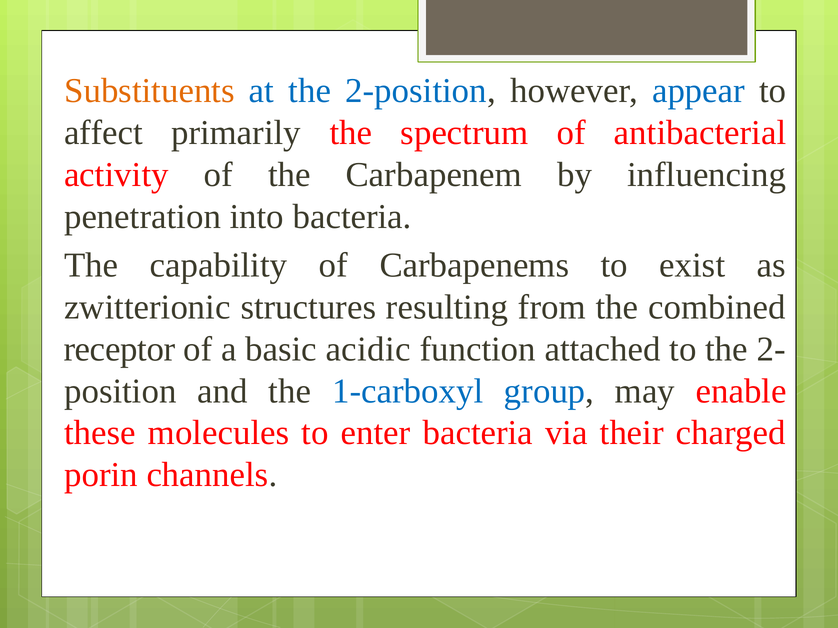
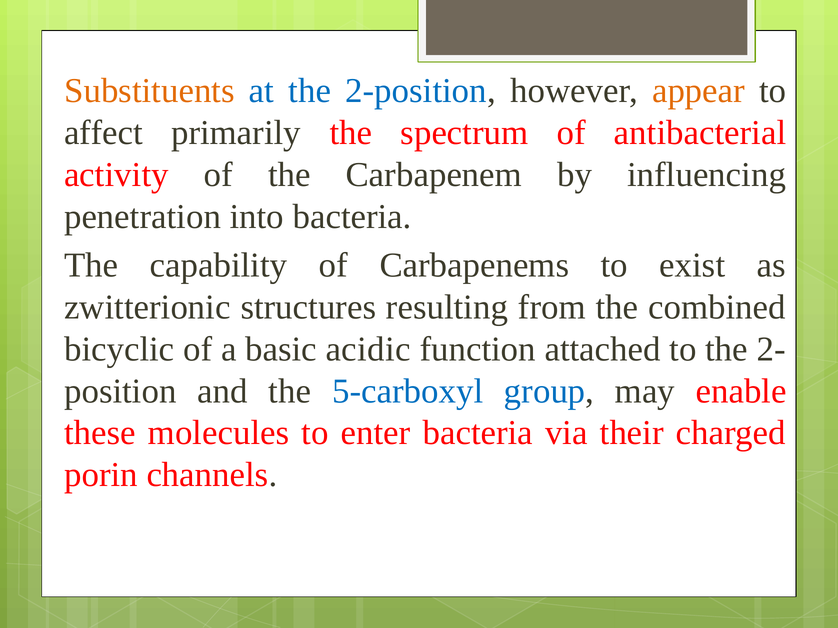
appear colour: blue -> orange
receptor: receptor -> bicyclic
1-carboxyl: 1-carboxyl -> 5-carboxyl
